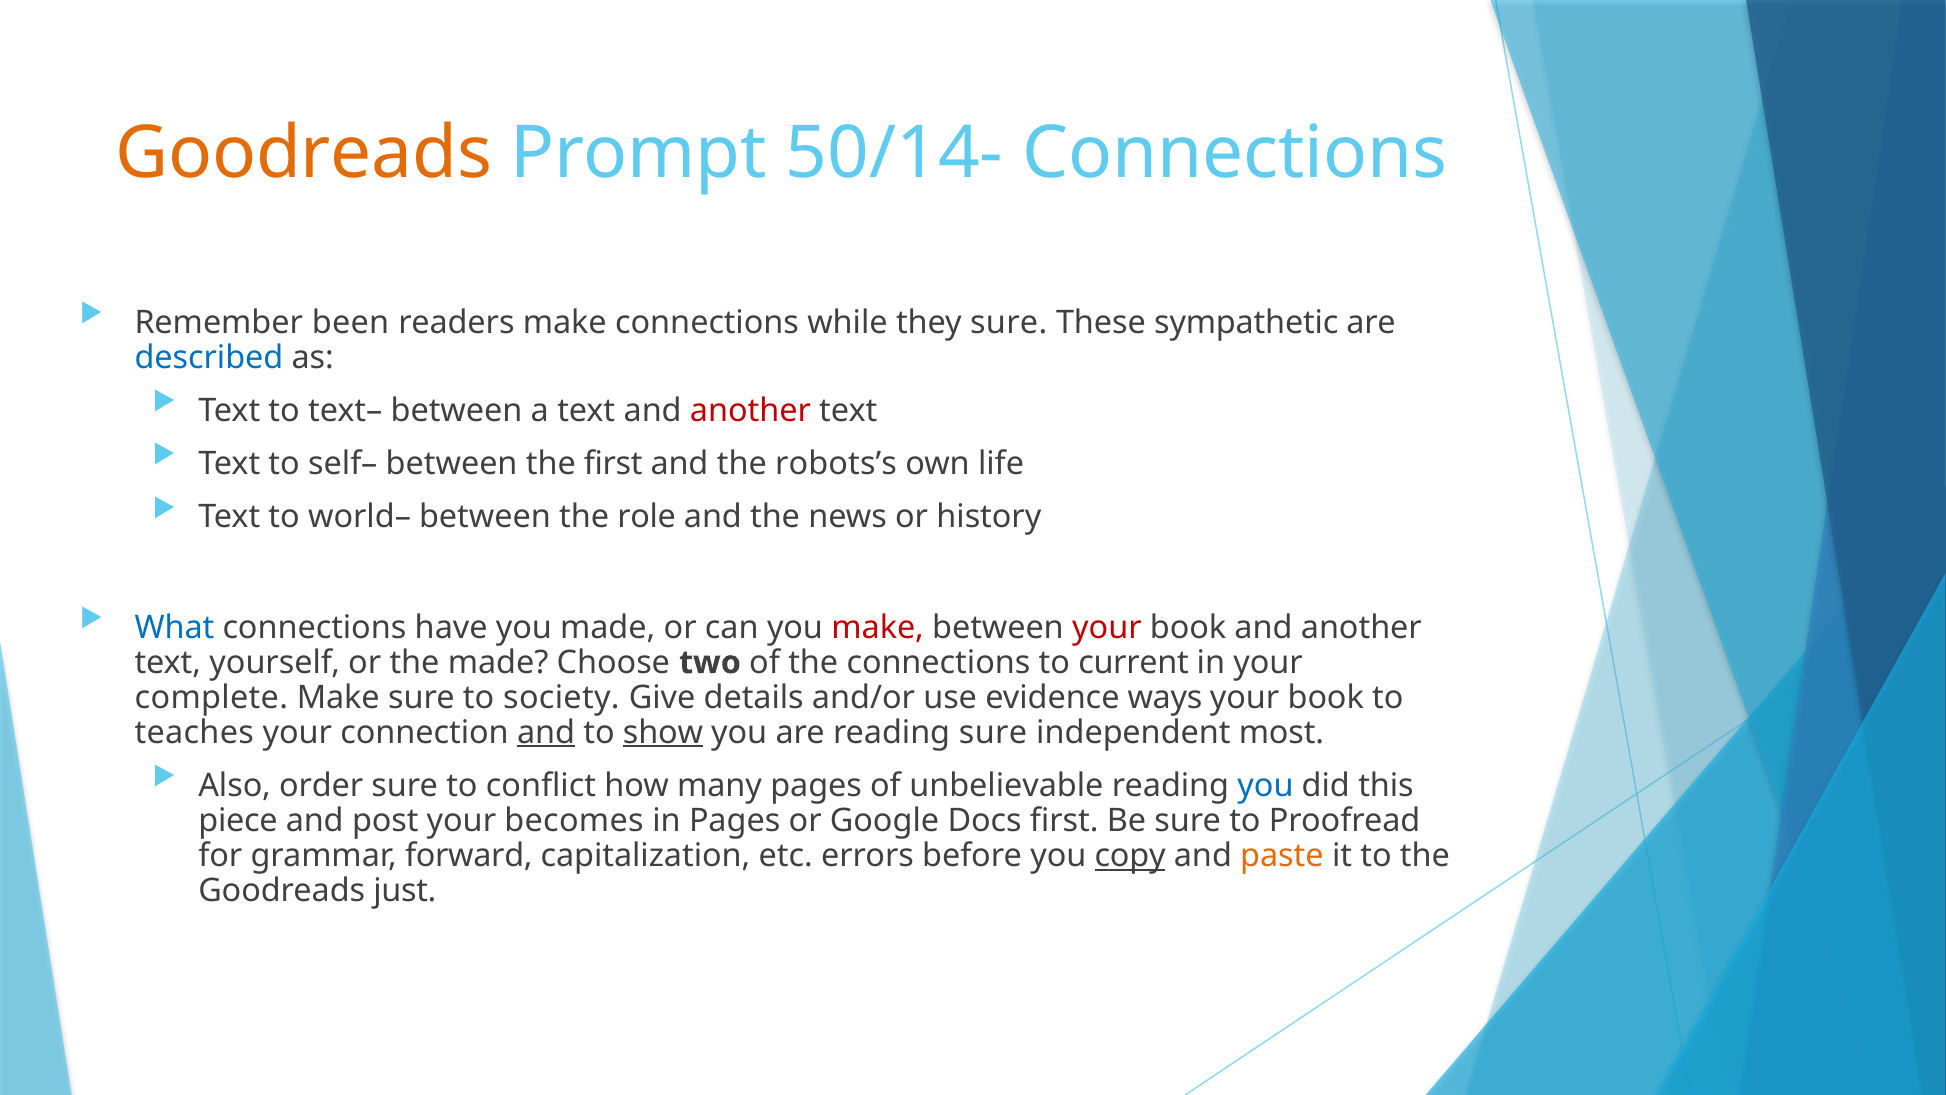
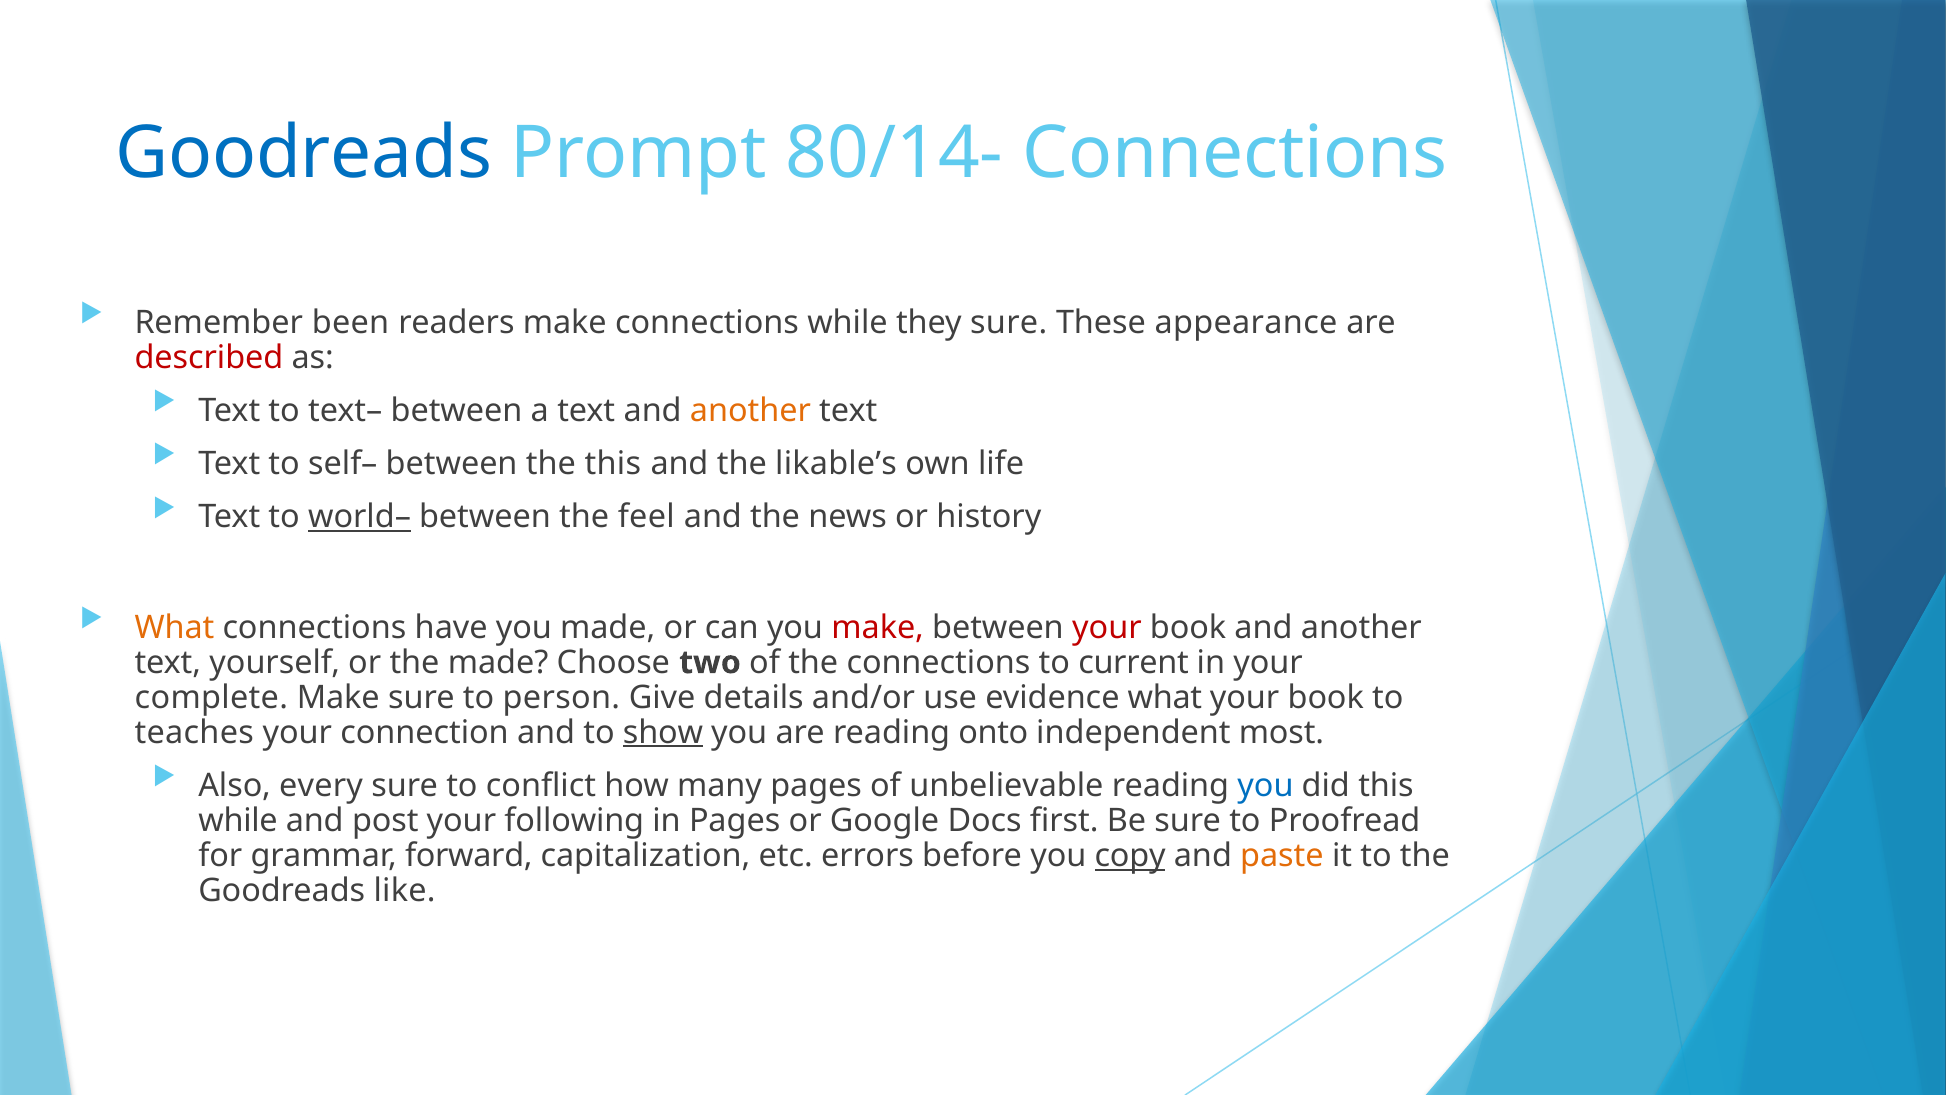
Goodreads at (304, 153) colour: orange -> blue
50/14-: 50/14- -> 80/14-
sympathetic: sympathetic -> appearance
described colour: blue -> red
another at (750, 411) colour: red -> orange
the first: first -> this
robots’s: robots’s -> likable’s
world– underline: none -> present
role: role -> feel
What at (174, 627) colour: blue -> orange
society: society -> person
evidence ways: ways -> what
and at (546, 732) underline: present -> none
reading sure: sure -> onto
order: order -> every
piece at (238, 820): piece -> while
becomes: becomes -> following
just: just -> like
